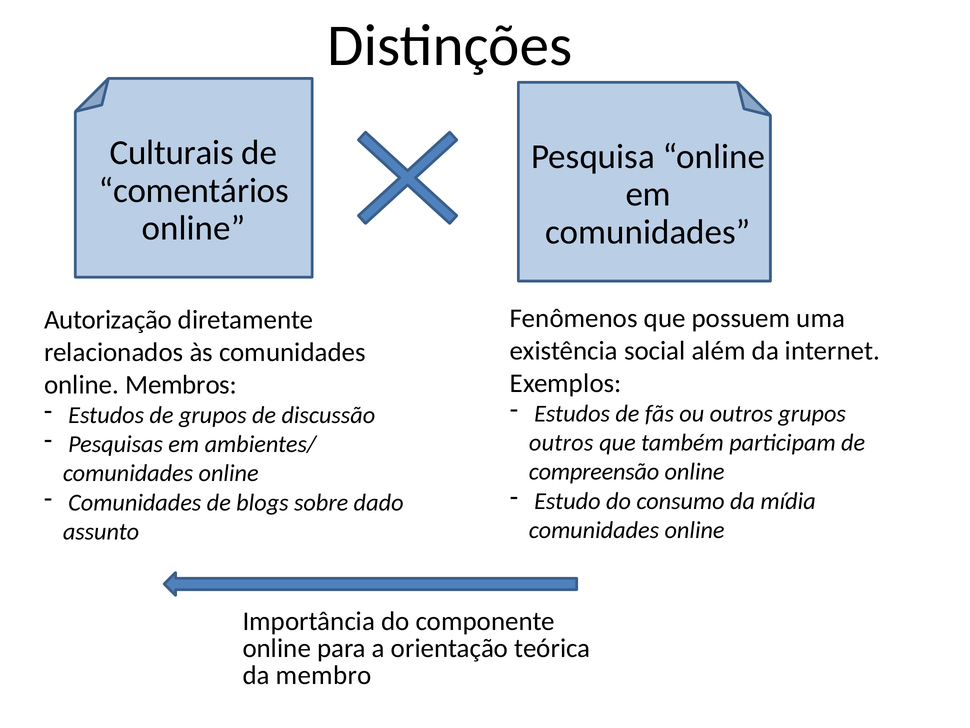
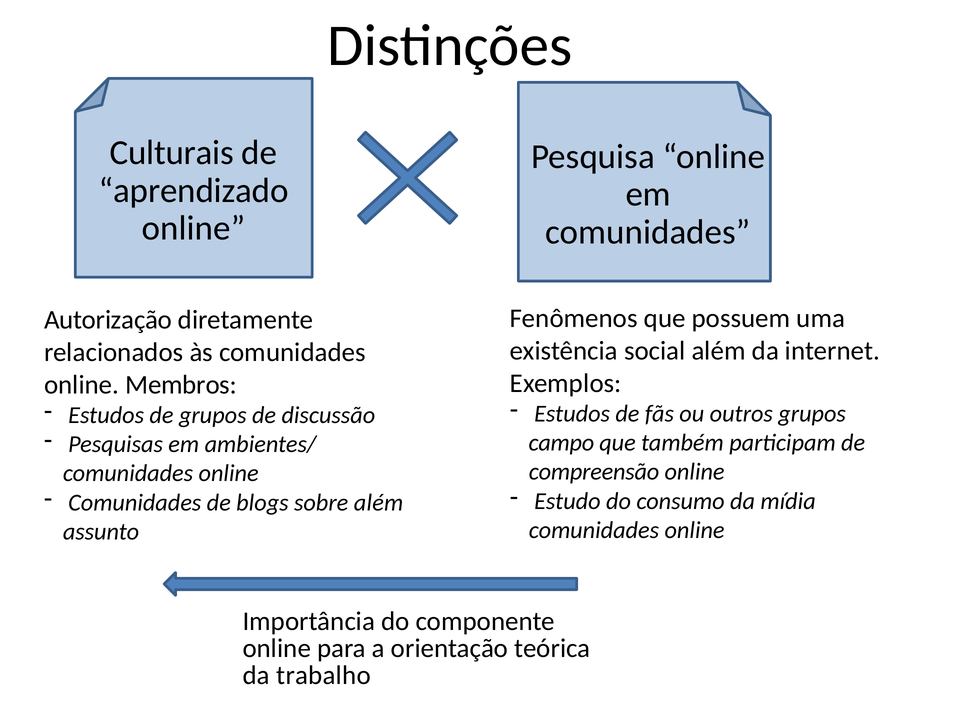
comentários: comentários -> aprendizado
outros at (561, 443): outros -> campo
sobre dado: dado -> além
membro: membro -> trabalho
